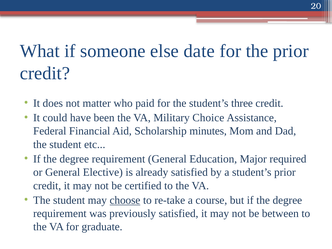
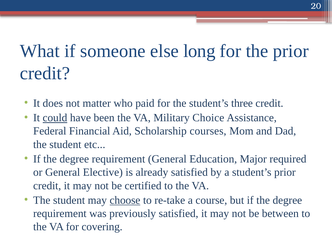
date: date -> long
could underline: none -> present
minutes: minutes -> courses
graduate: graduate -> covering
